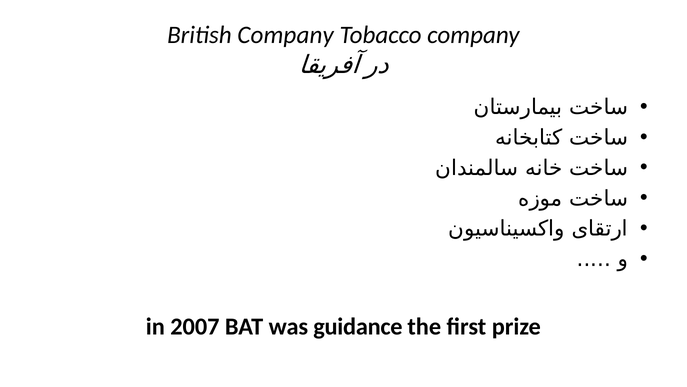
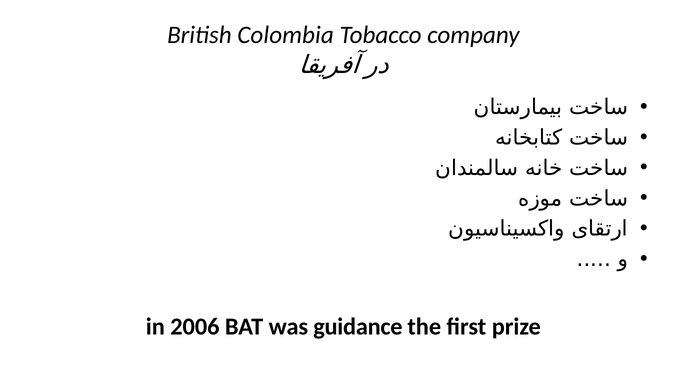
British Company: Company -> Colombia
2007: 2007 -> 2006
